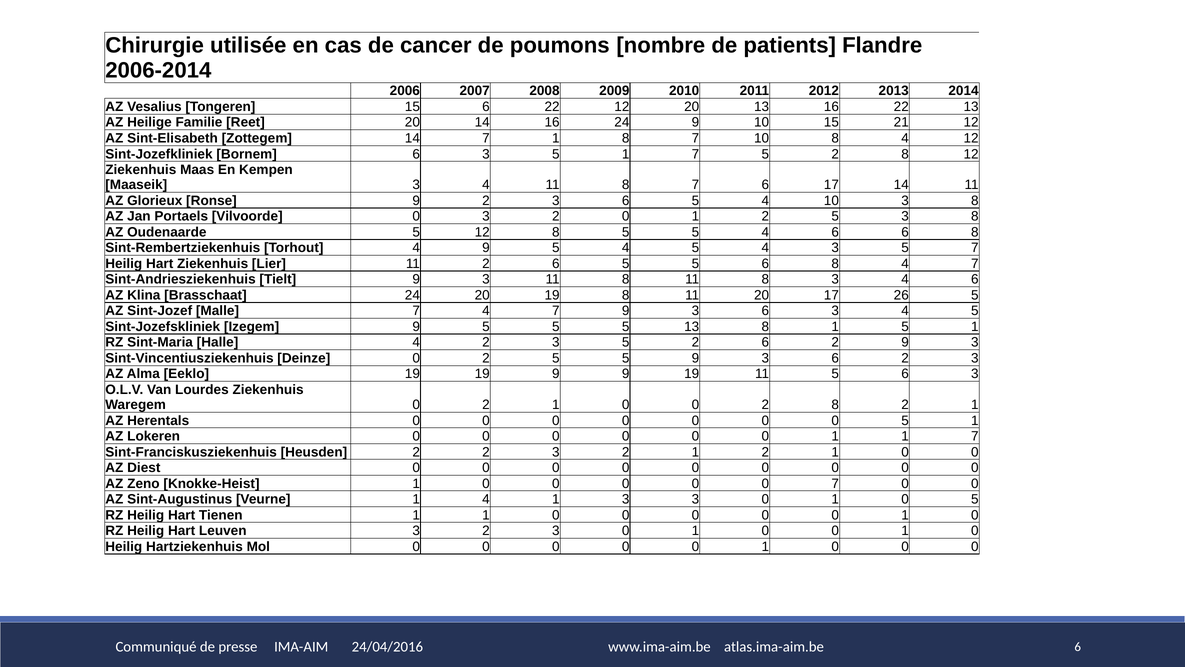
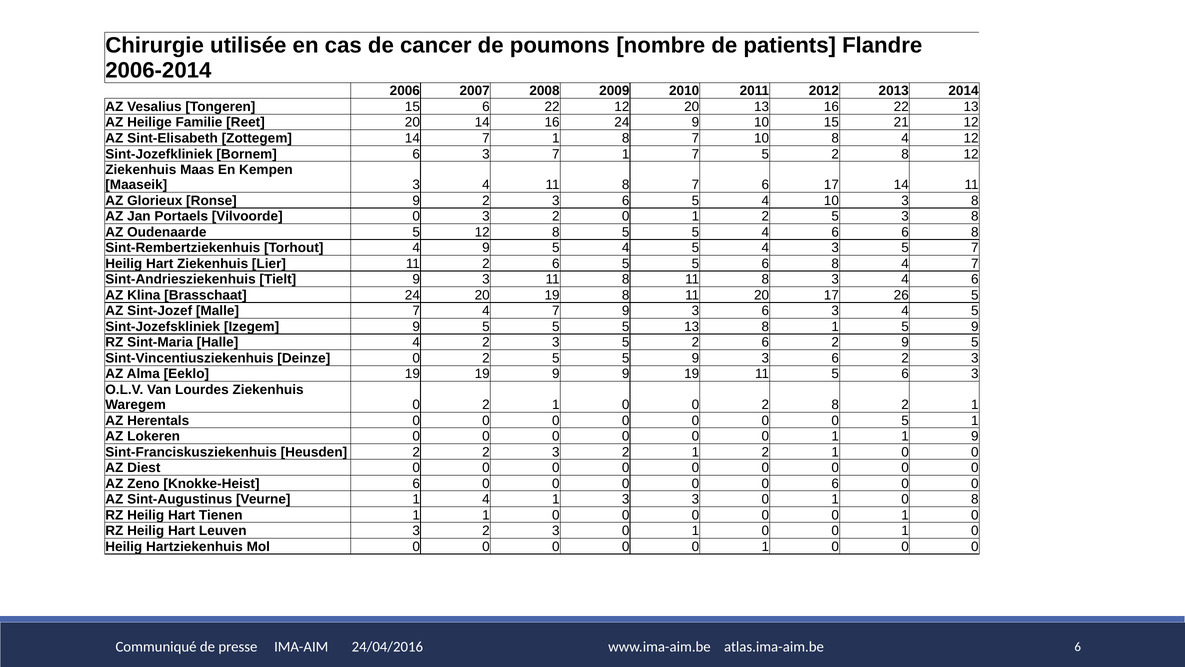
6 3 5: 5 -> 7
1 5 1: 1 -> 9
2 9 3: 3 -> 5
1 1 7: 7 -> 9
Knokke-Heist 1: 1 -> 6
0 7: 7 -> 6
1 0 5: 5 -> 8
